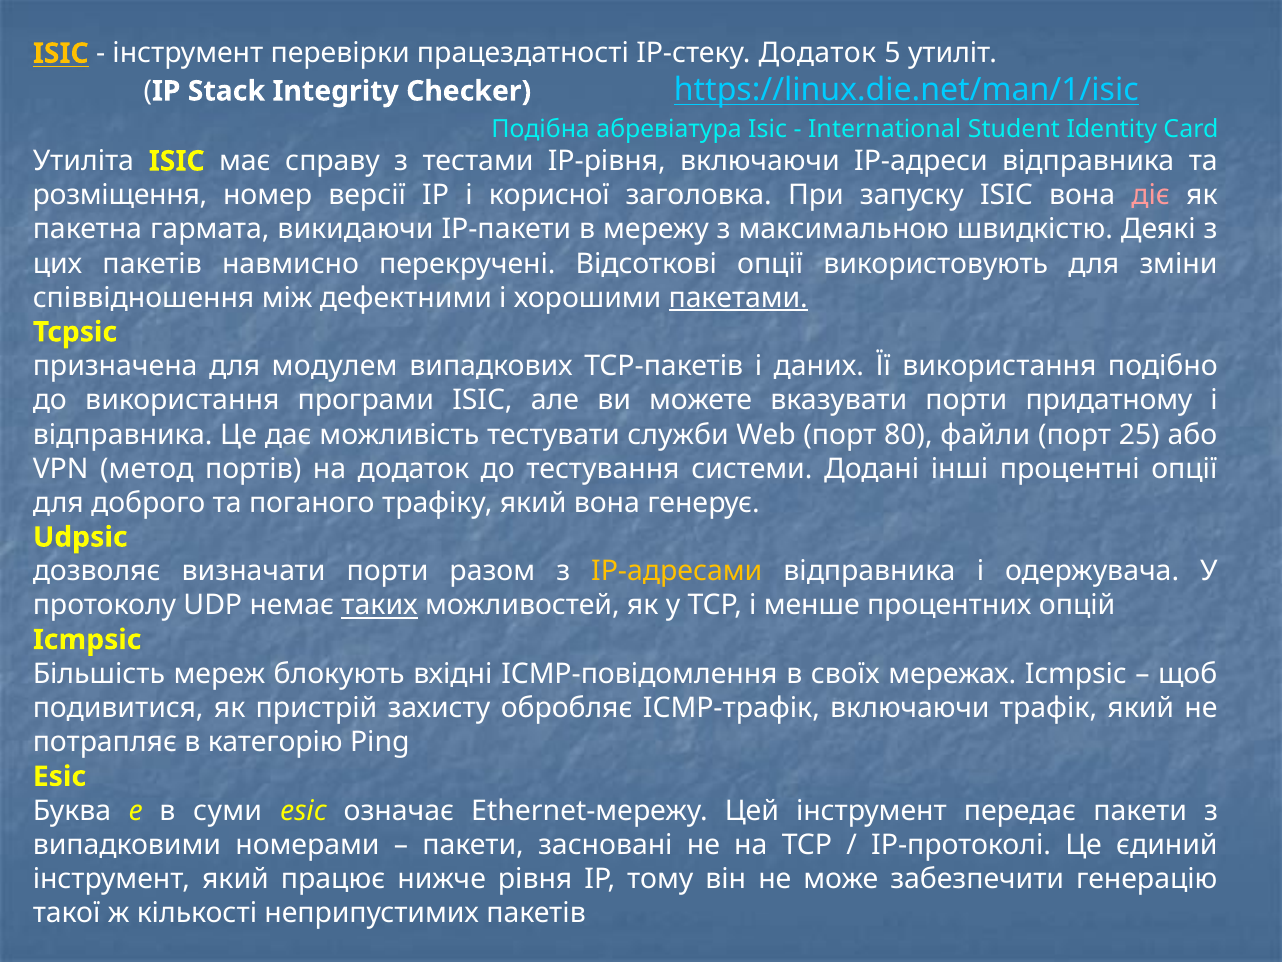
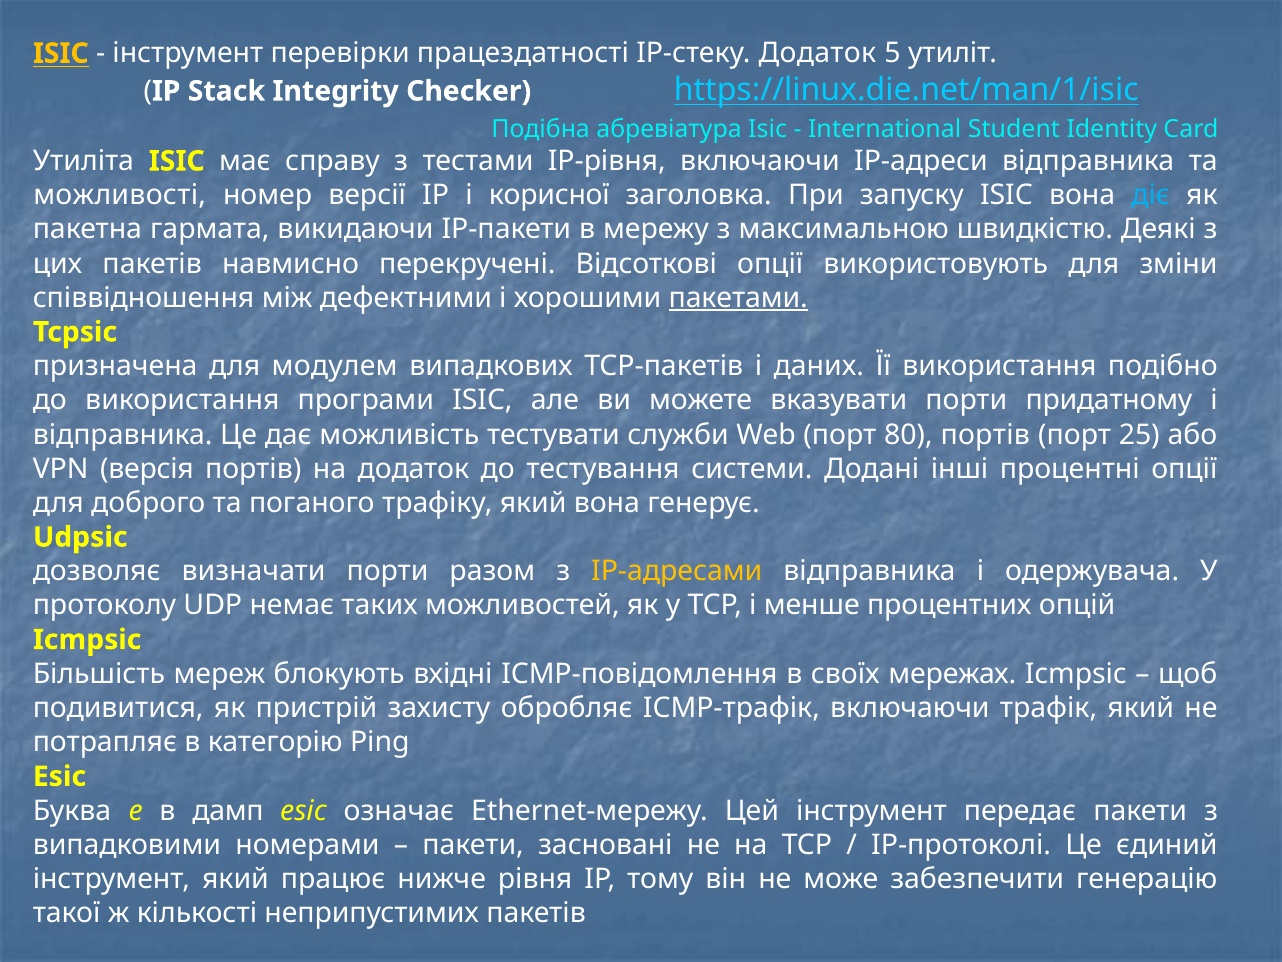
розміщення: розміщення -> можливості
діє colour: pink -> light blue
80 файли: файли -> портів
метод: метод -> версія
таких underline: present -> none
суми: суми -> дамп
